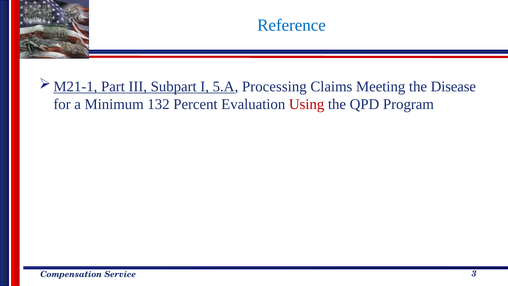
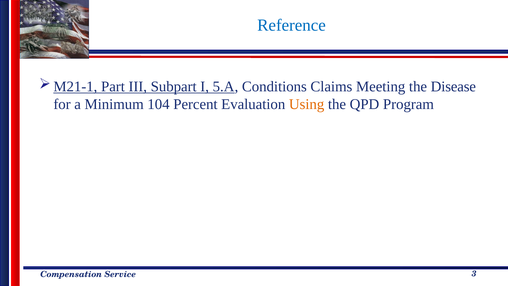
Processing: Processing -> Conditions
132: 132 -> 104
Using colour: red -> orange
